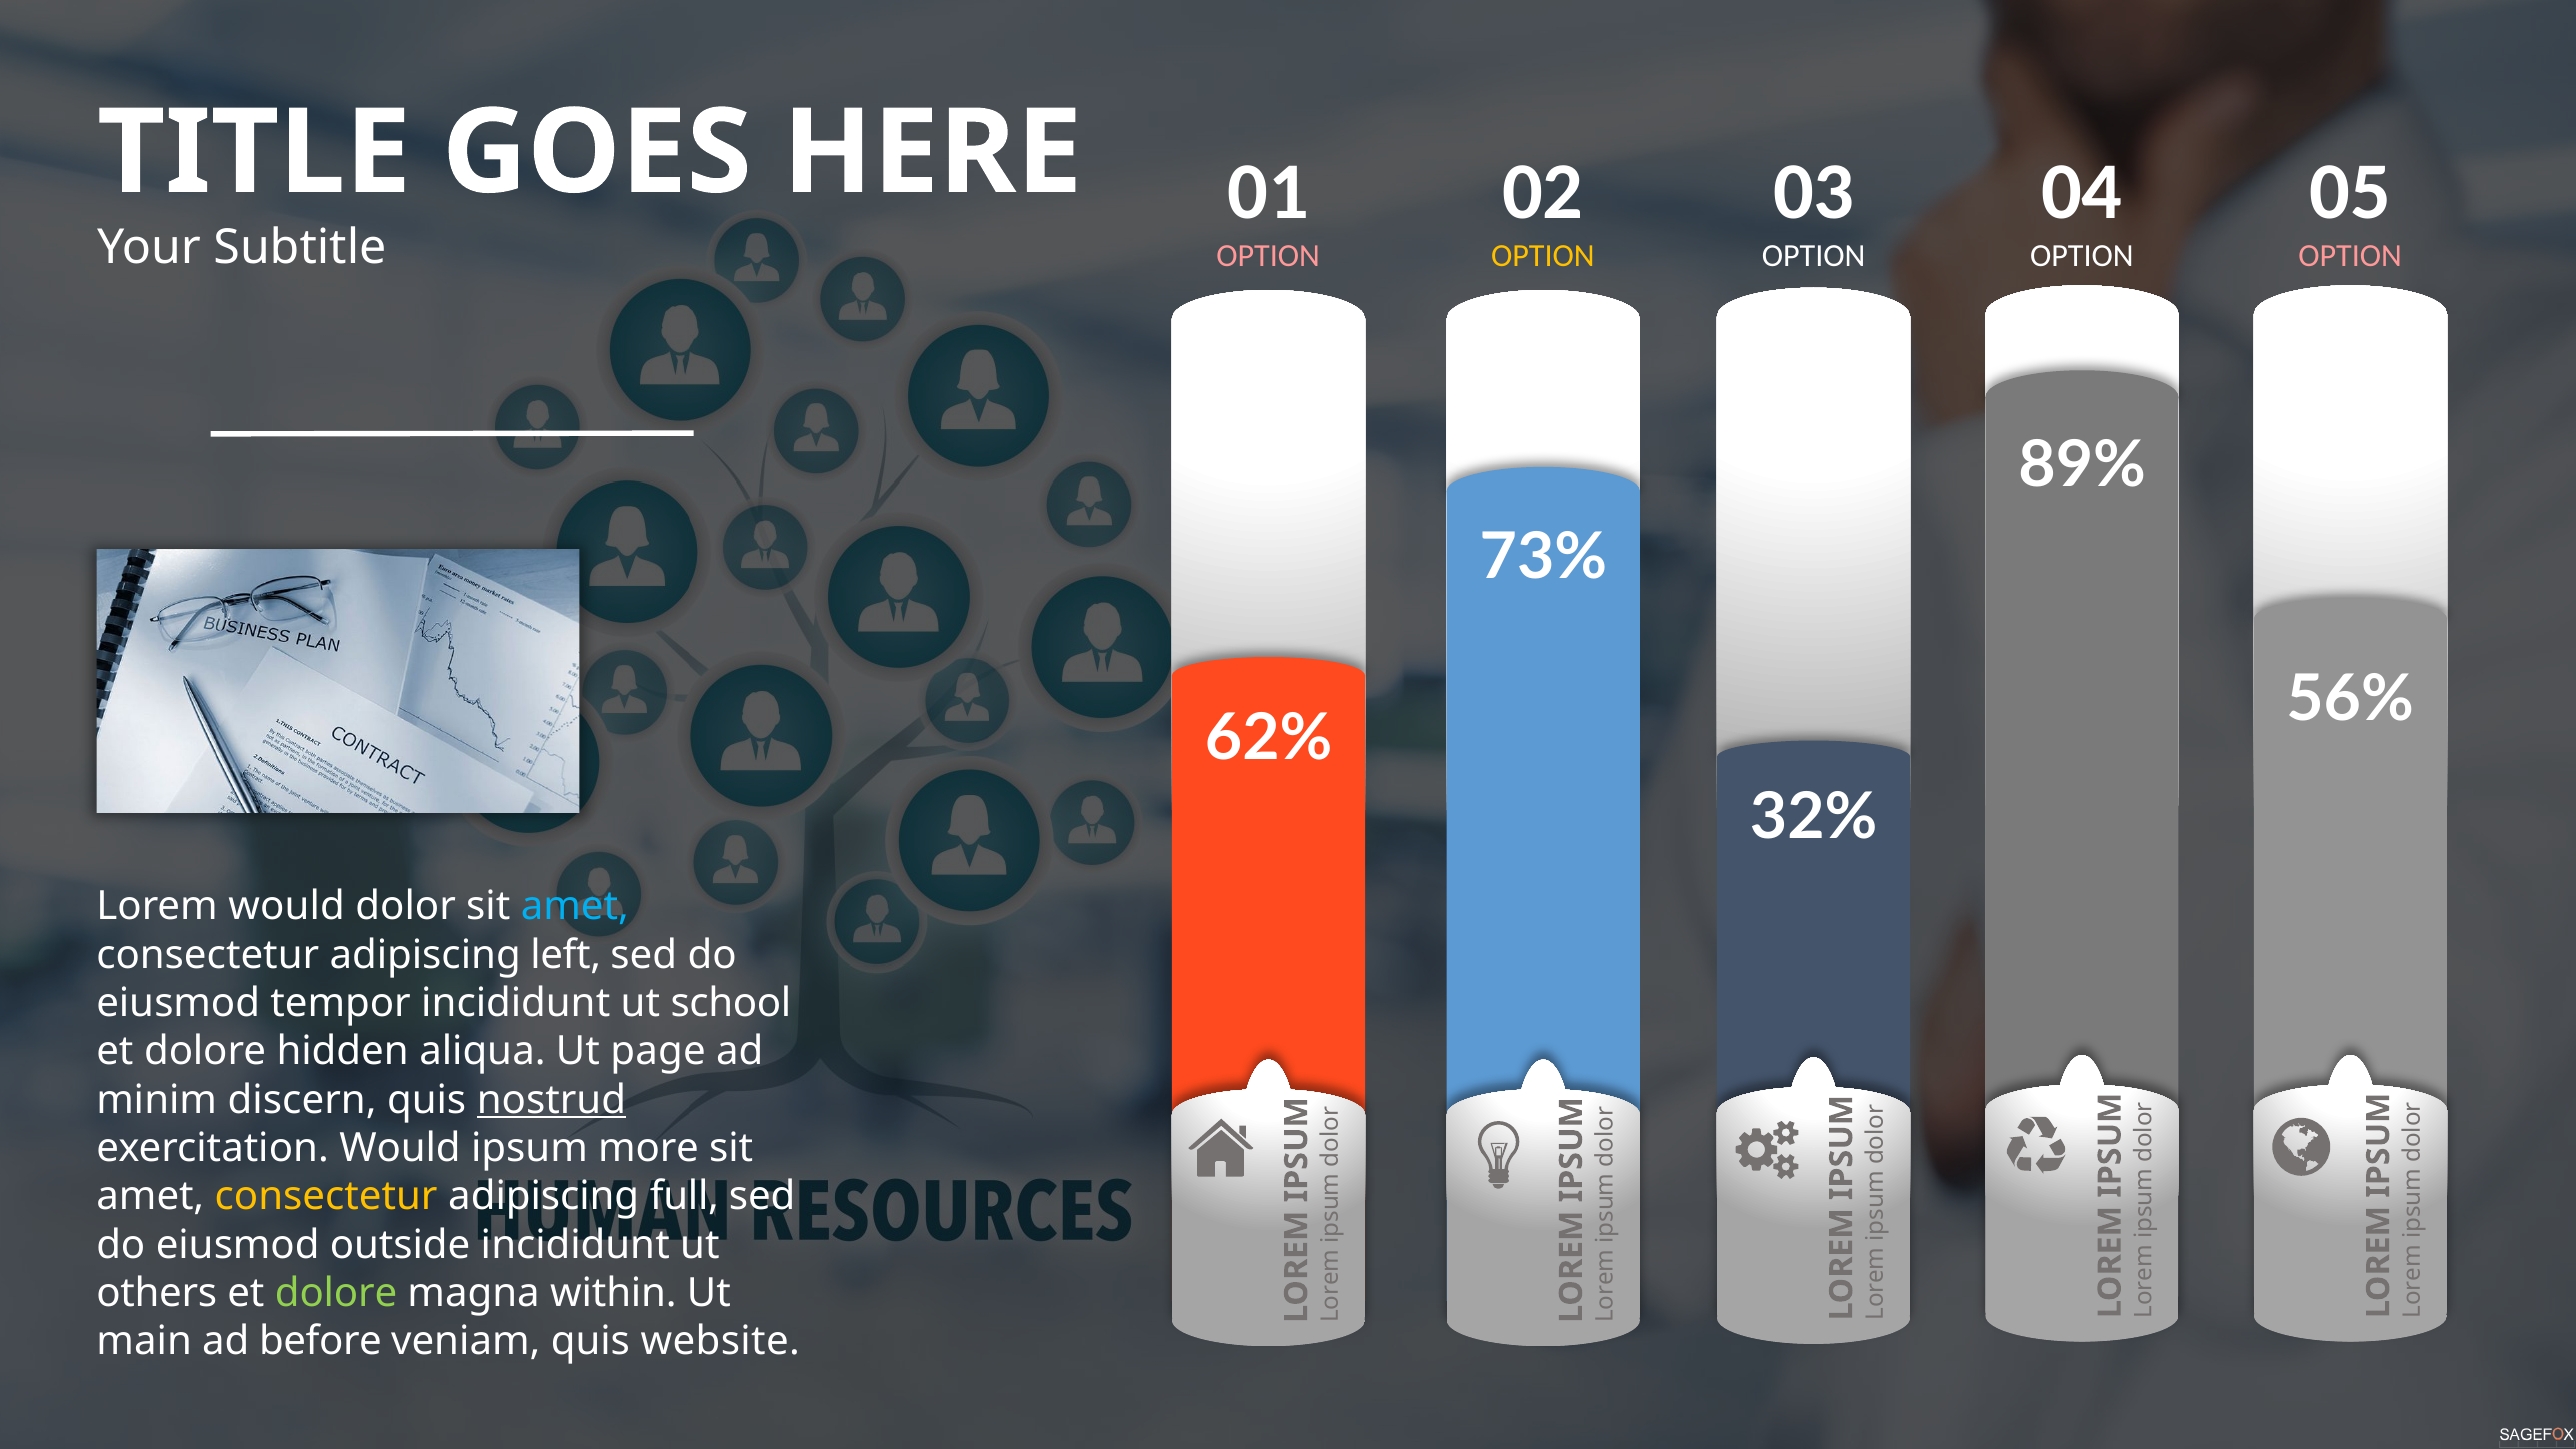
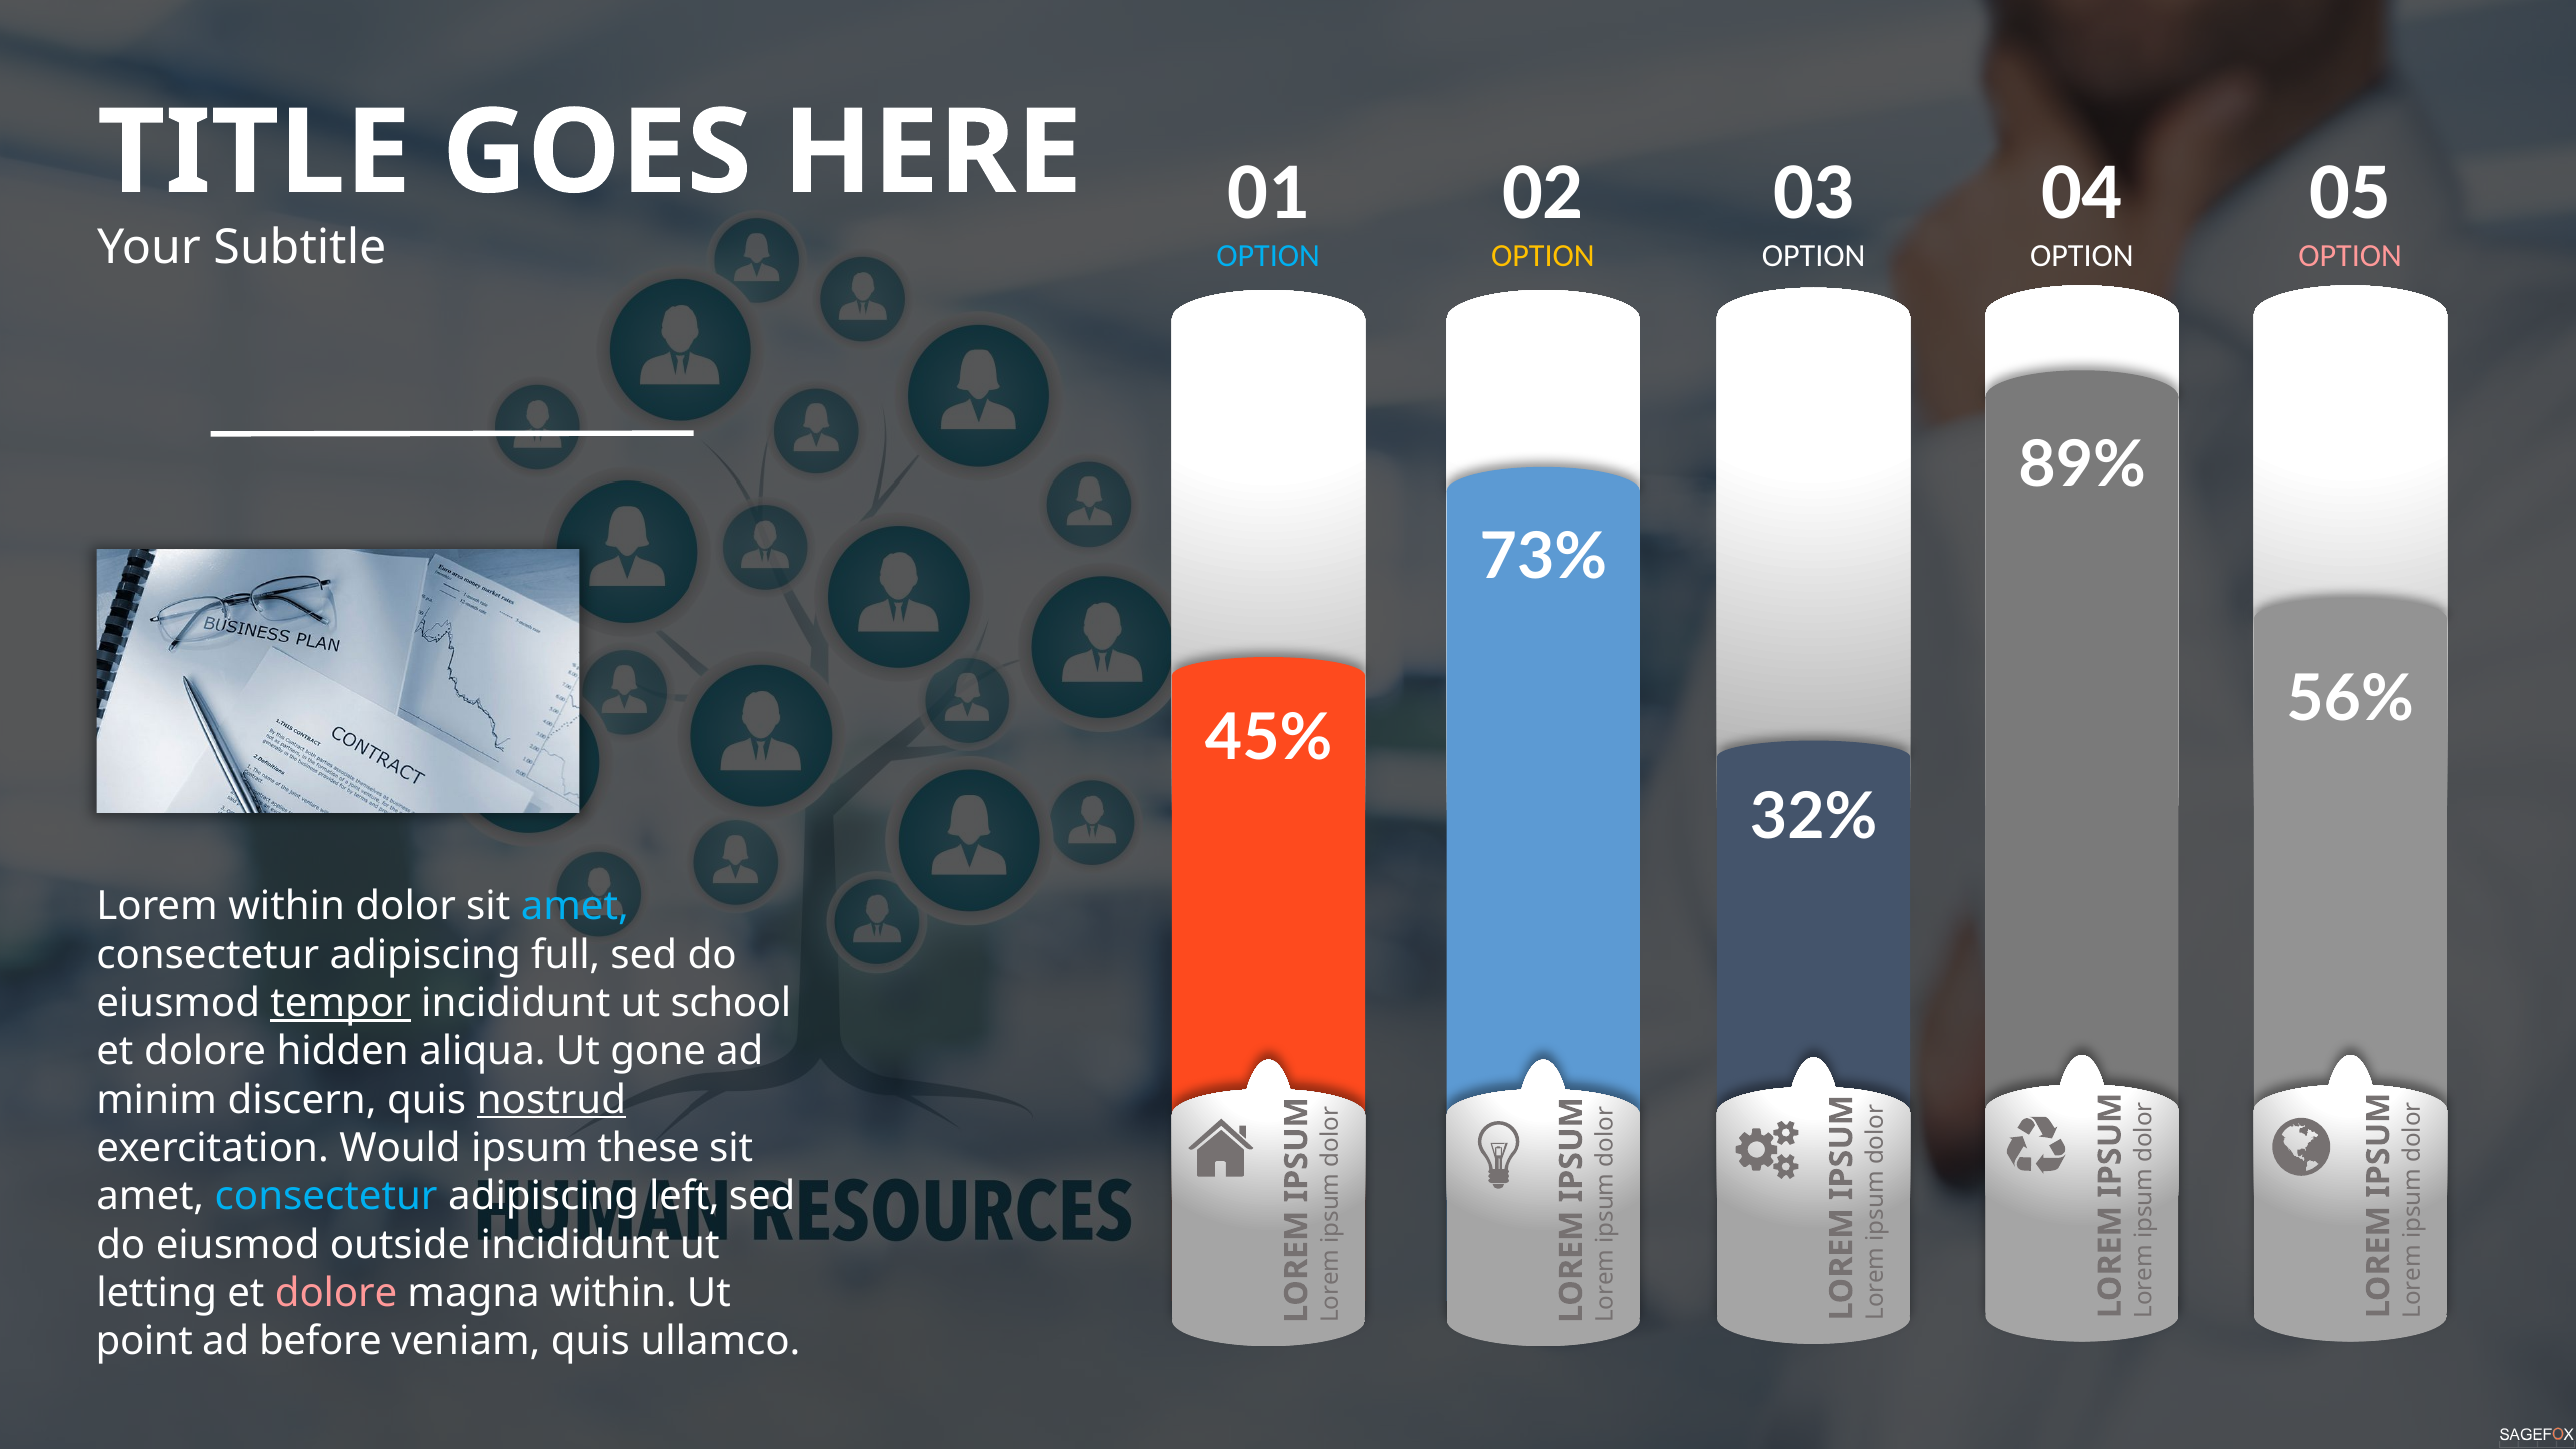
OPTION at (1268, 256) colour: pink -> light blue
62%: 62% -> 45%
Lorem would: would -> within
left: left -> full
tempor underline: none -> present
page: page -> gone
more: more -> these
consectetur at (326, 1196) colour: yellow -> light blue
full: full -> left
others: others -> letting
dolore at (336, 1293) colour: light green -> pink
main: main -> point
website: website -> ullamco
